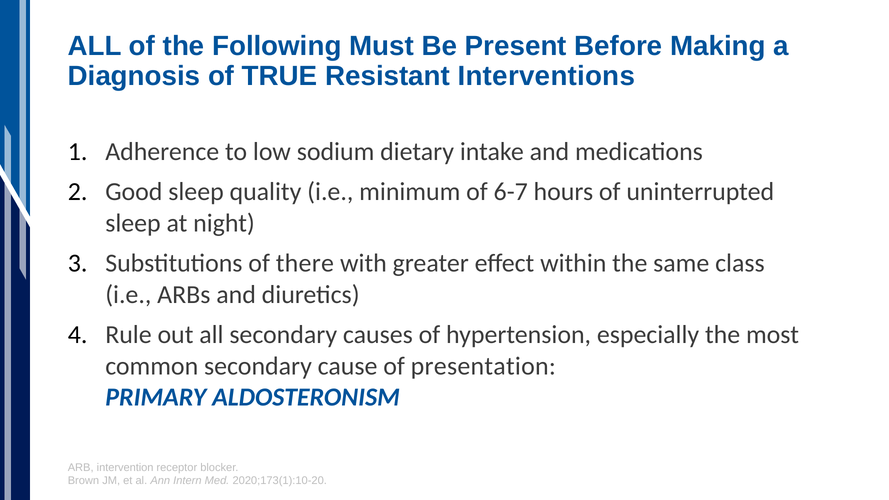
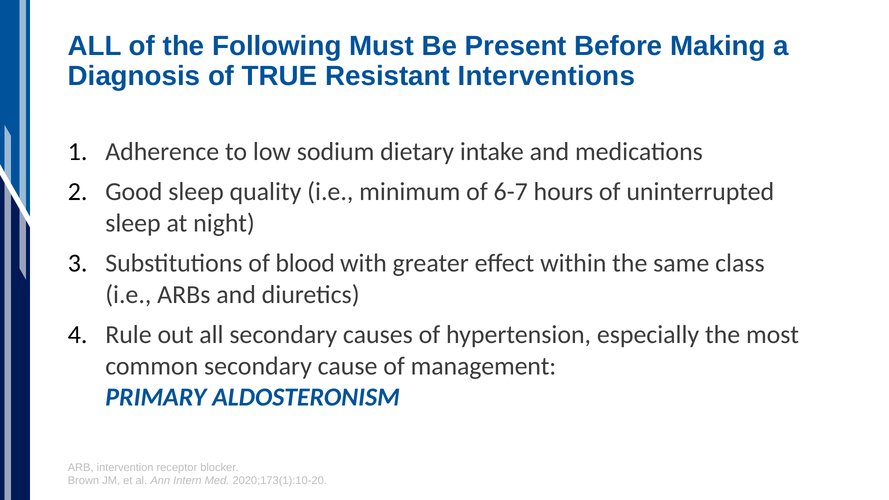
there: there -> blood
presentation: presentation -> management
